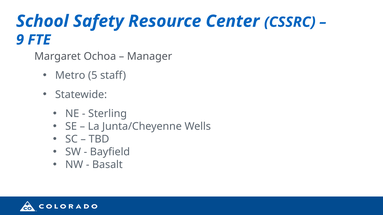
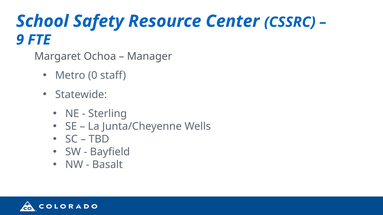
5: 5 -> 0
